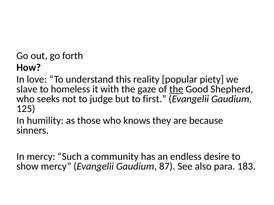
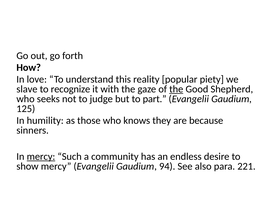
homeless: homeless -> recognize
first: first -> part
mercy at (41, 157) underline: none -> present
87: 87 -> 94
183: 183 -> 221
